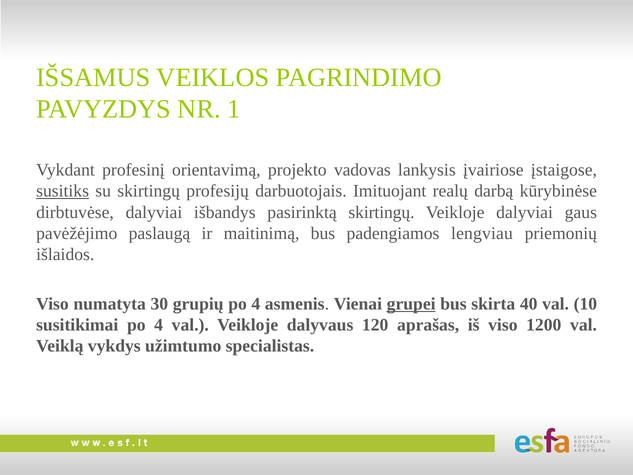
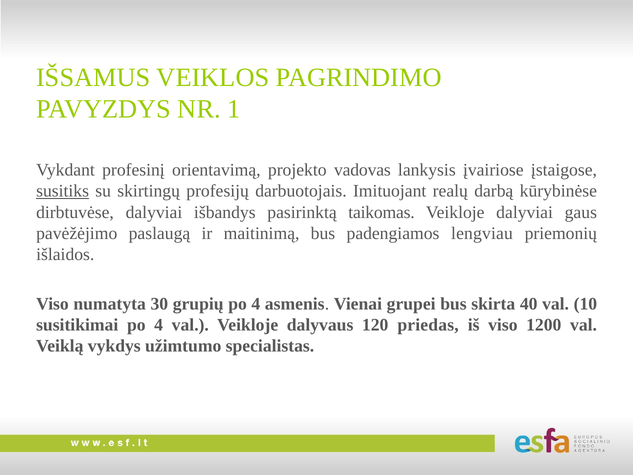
pasirinktą skirtingų: skirtingų -> taikomas
grupei underline: present -> none
aprašas: aprašas -> priedas
